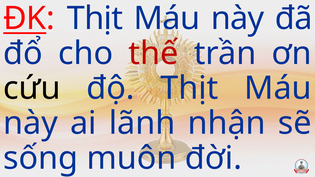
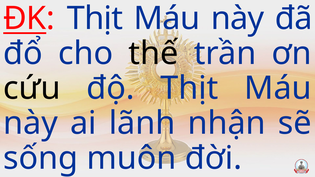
thế colour: red -> black
